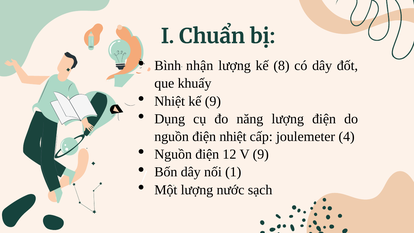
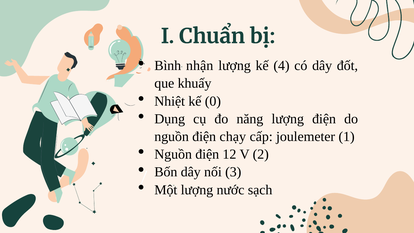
8: 8 -> 4
kế 9: 9 -> 0
điện nhiệt: nhiệt -> chạy
4: 4 -> 1
V 9: 9 -> 2
1: 1 -> 3
